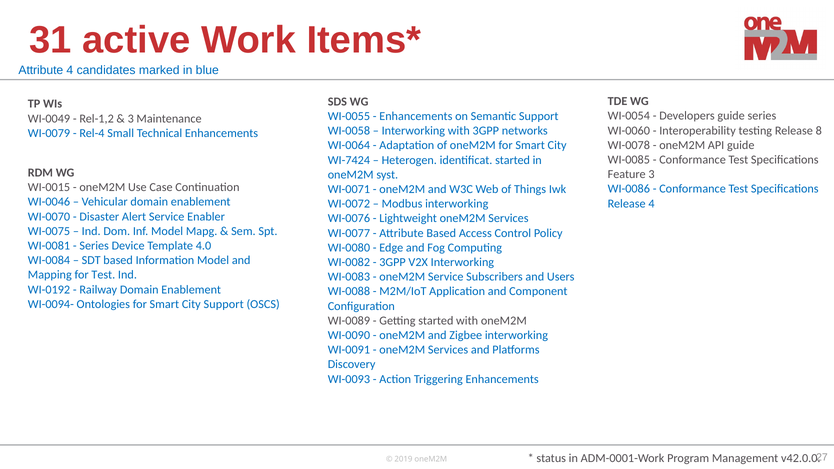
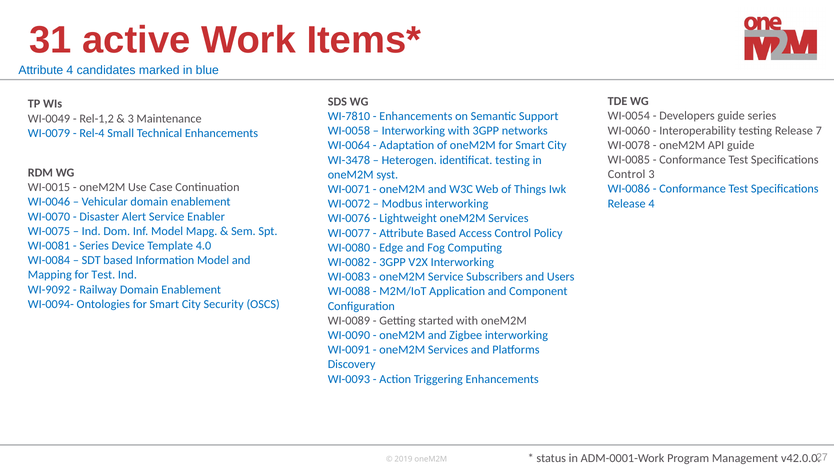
WI-0055: WI-0055 -> WI-7810
8: 8 -> 7
WI-7424: WI-7424 -> WI-3478
identificat started: started -> testing
Feature at (627, 174): Feature -> Control
WI-0192: WI-0192 -> WI-9092
City Support: Support -> Security
